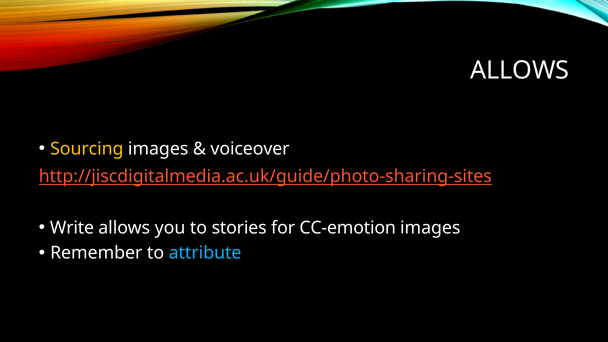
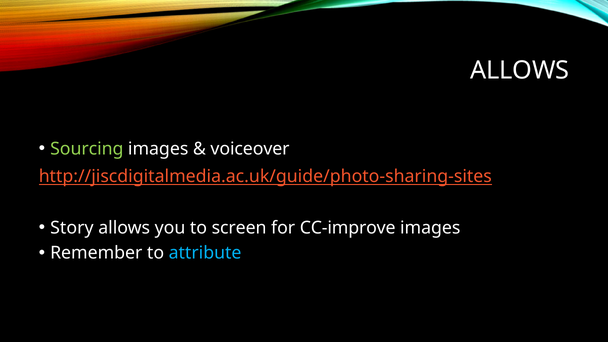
Sourcing colour: yellow -> light green
Write: Write -> Story
stories: stories -> screen
CC-emotion: CC-emotion -> CC-improve
